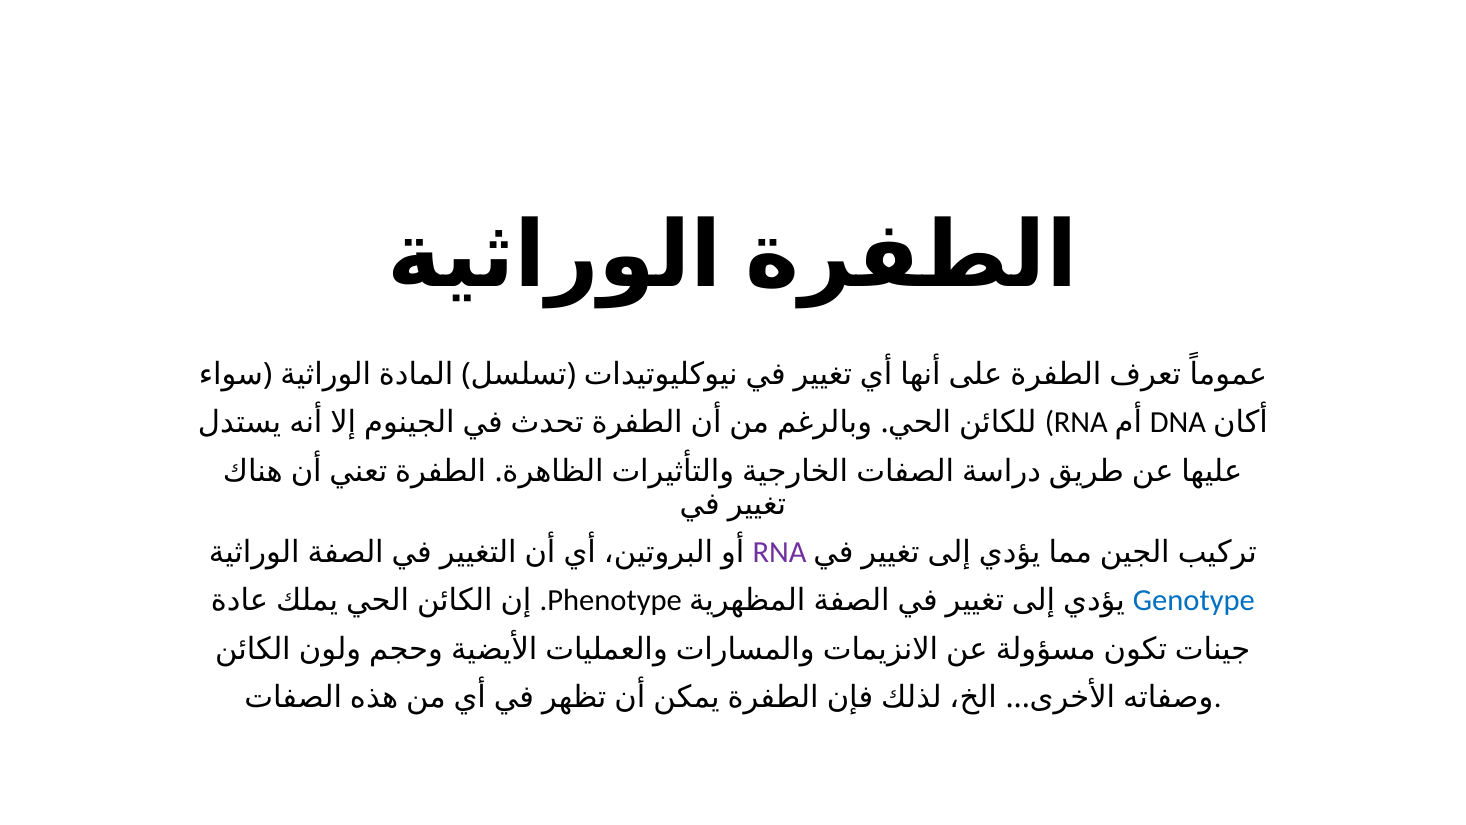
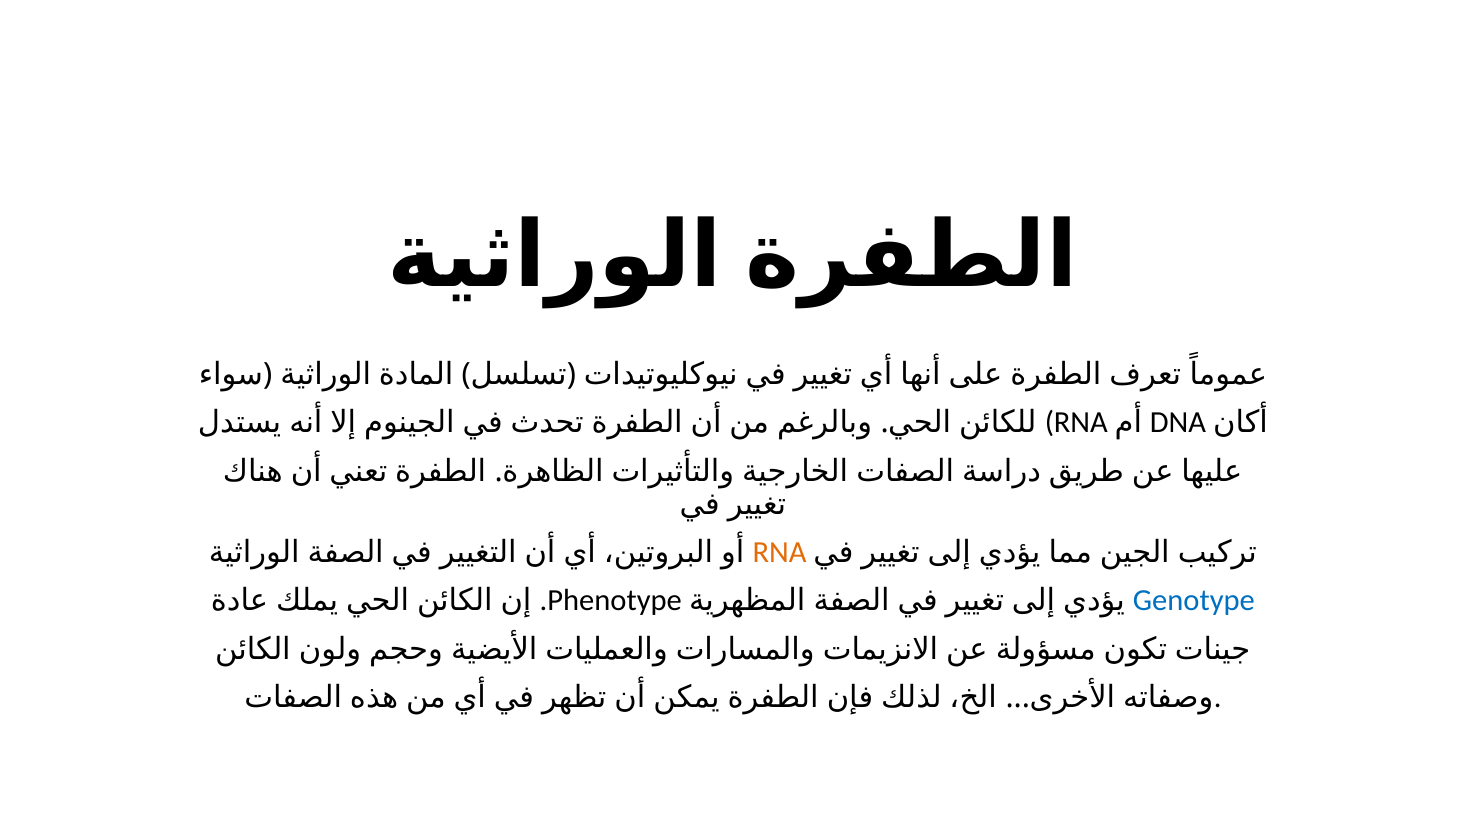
RNA at (779, 552) colour: purple -> orange
